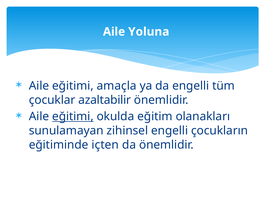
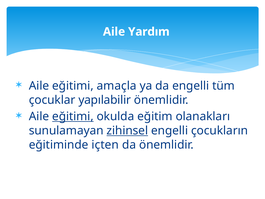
Yoluna: Yoluna -> Yardım
azaltabilir: azaltabilir -> yapılabilir
zihinsel underline: none -> present
